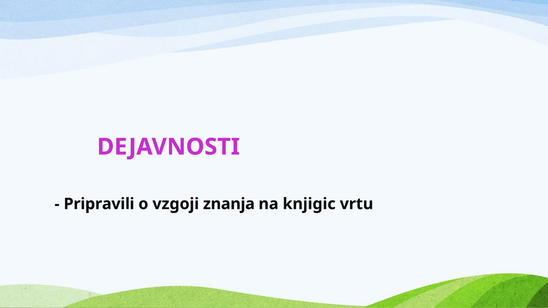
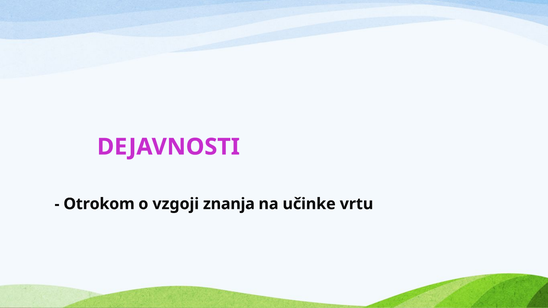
Pripravili: Pripravili -> Otrokom
knjigic: knjigic -> učinke
